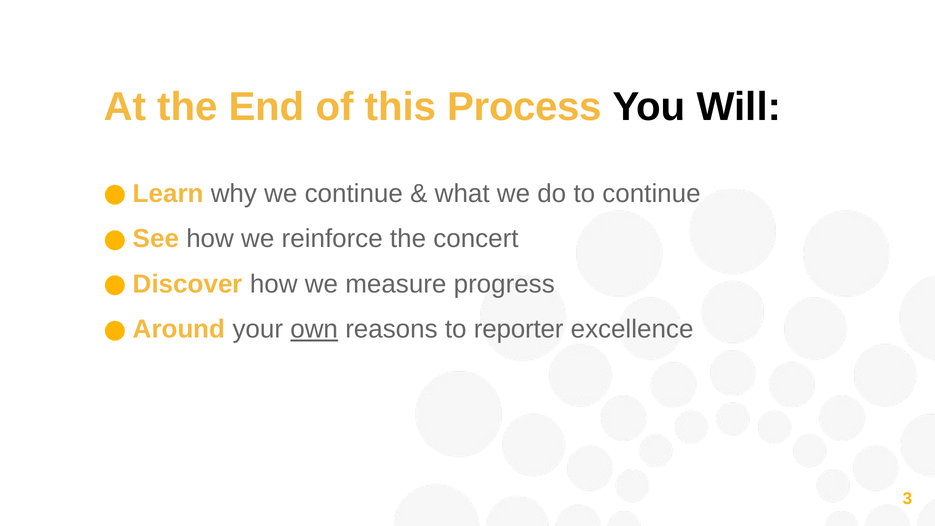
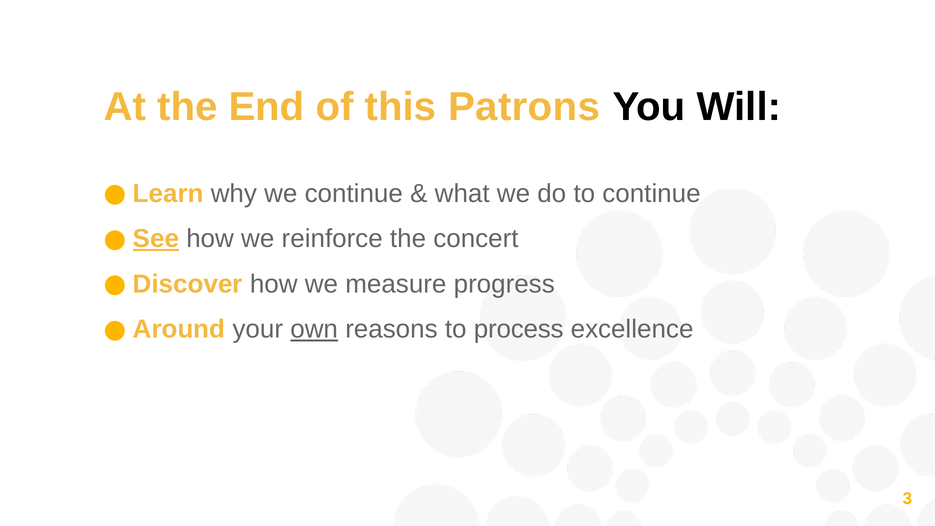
Process: Process -> Patrons
See underline: none -> present
reporter: reporter -> process
